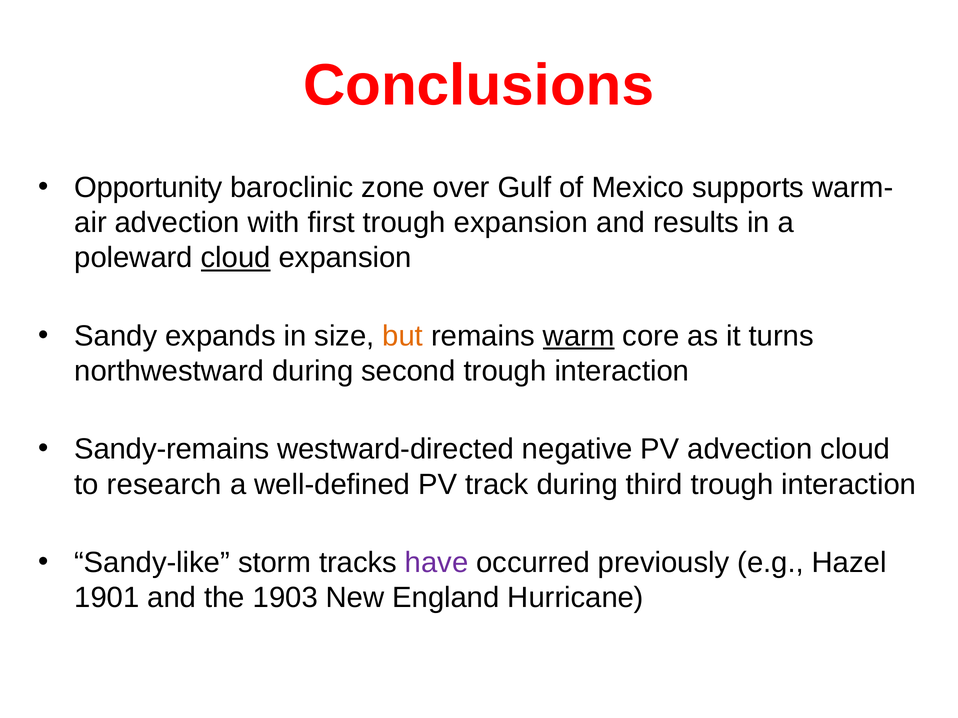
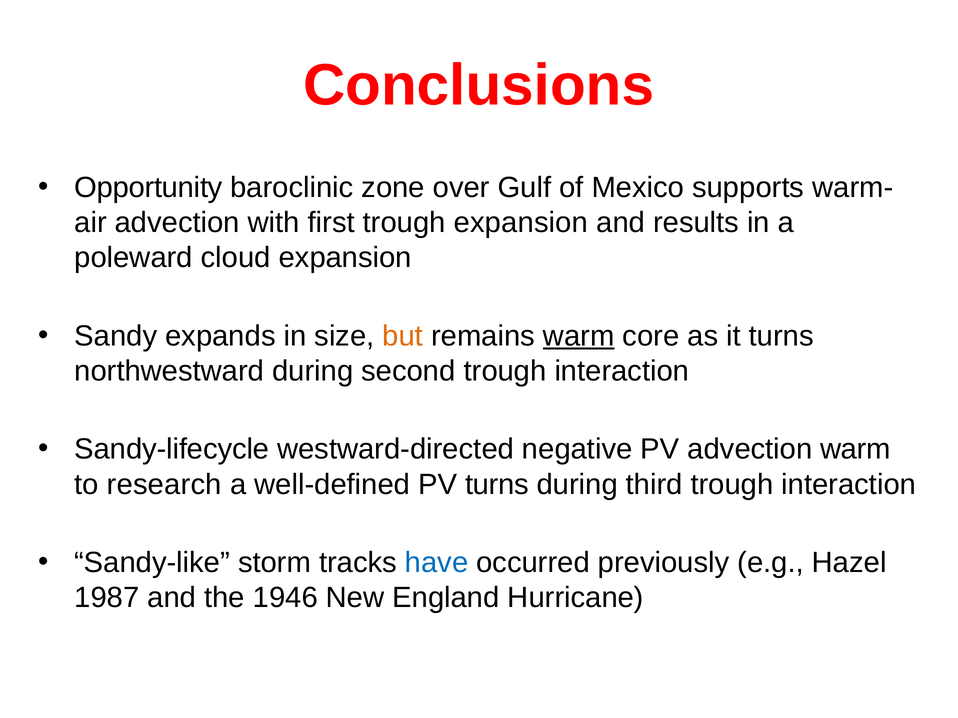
cloud at (236, 258) underline: present -> none
Sandy-remains: Sandy-remains -> Sandy-lifecycle
advection cloud: cloud -> warm
PV track: track -> turns
have colour: purple -> blue
1901: 1901 -> 1987
1903: 1903 -> 1946
